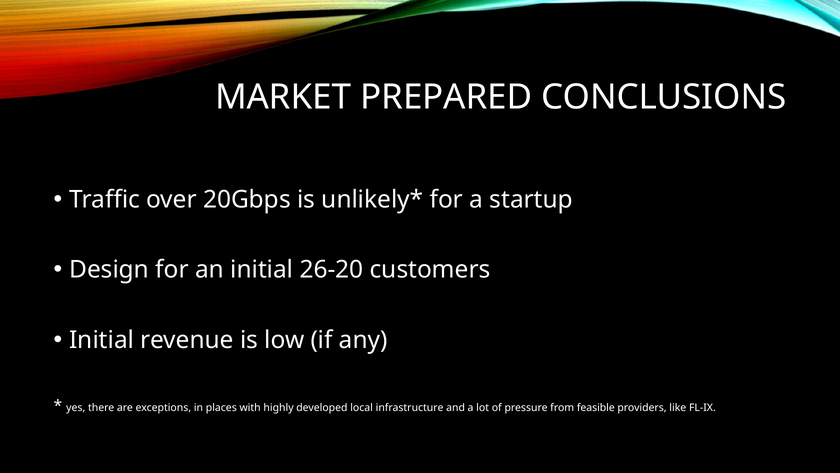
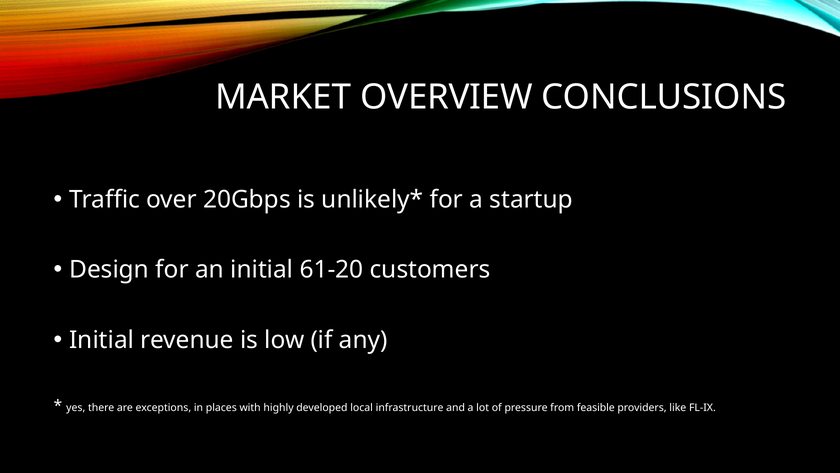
PREPARED: PREPARED -> OVERVIEW
26-20: 26-20 -> 61-20
